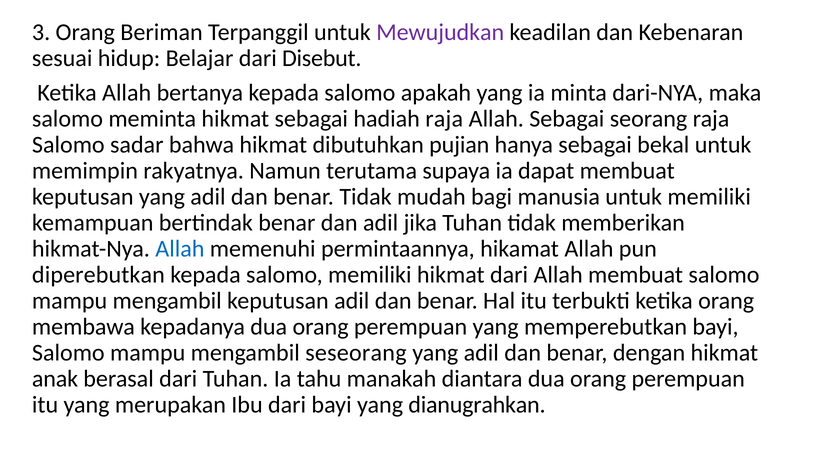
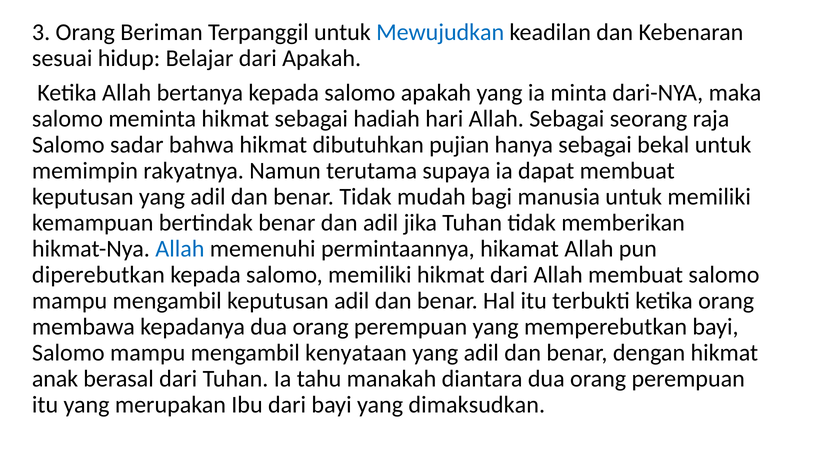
Mewujudkan colour: purple -> blue
dari Disebut: Disebut -> Apakah
hadiah raja: raja -> hari
seseorang: seseorang -> kenyataan
dianugrahkan: dianugrahkan -> dimaksudkan
